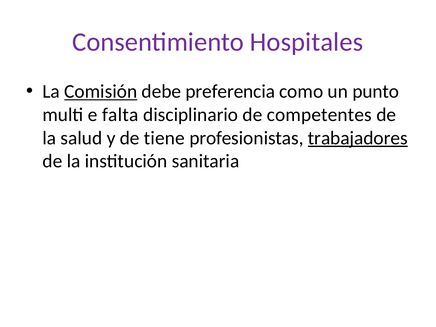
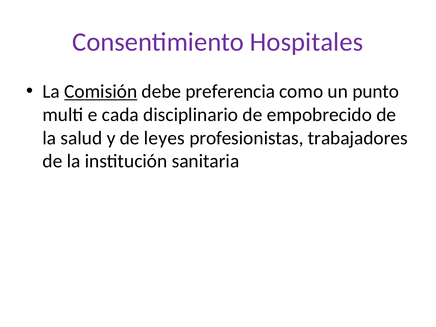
falta: falta -> cada
competentes: competentes -> empobrecido
tiene: tiene -> leyes
trabajadores underline: present -> none
